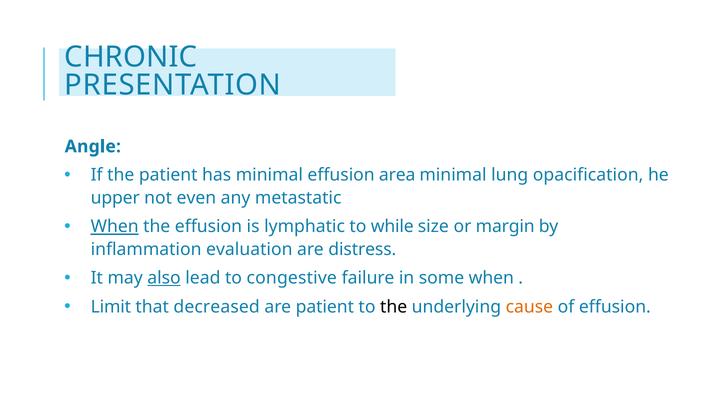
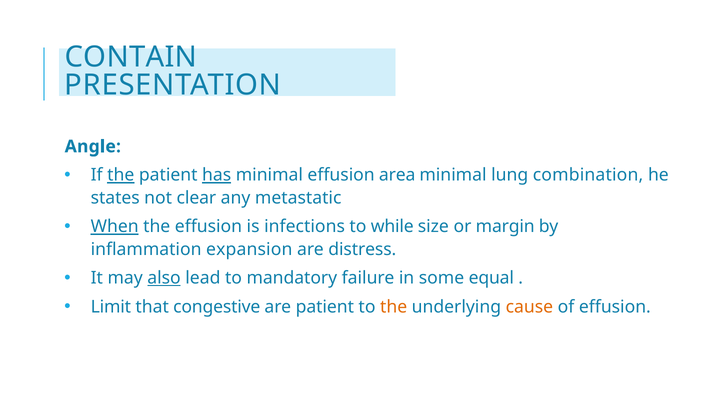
CHRONIC: CHRONIC -> CONTAIN
the at (121, 175) underline: none -> present
has underline: none -> present
opacification: opacification -> combination
upper: upper -> states
even: even -> clear
lymphatic: lymphatic -> infections
evaluation: evaluation -> expansion
congestive: congestive -> mandatory
some when: when -> equal
decreased: decreased -> congestive
the at (394, 306) colour: black -> orange
